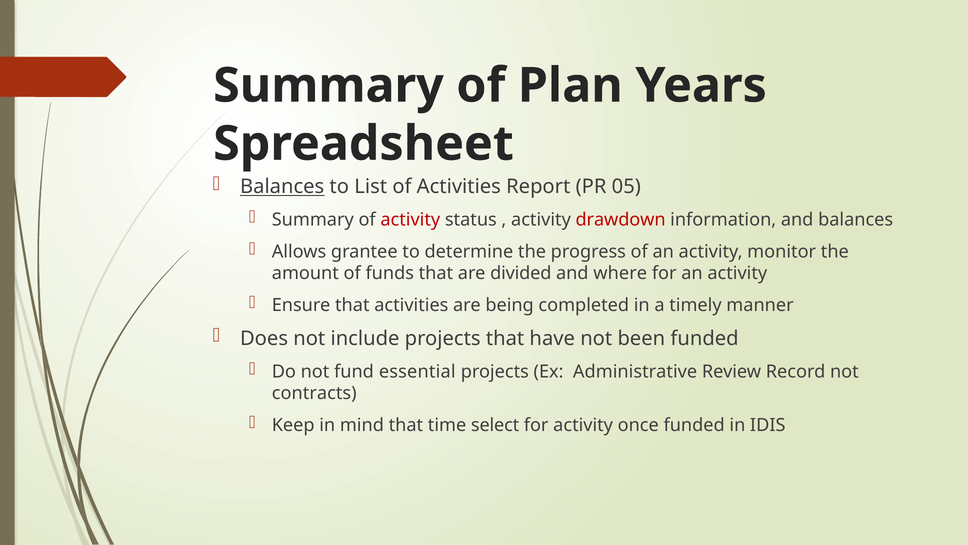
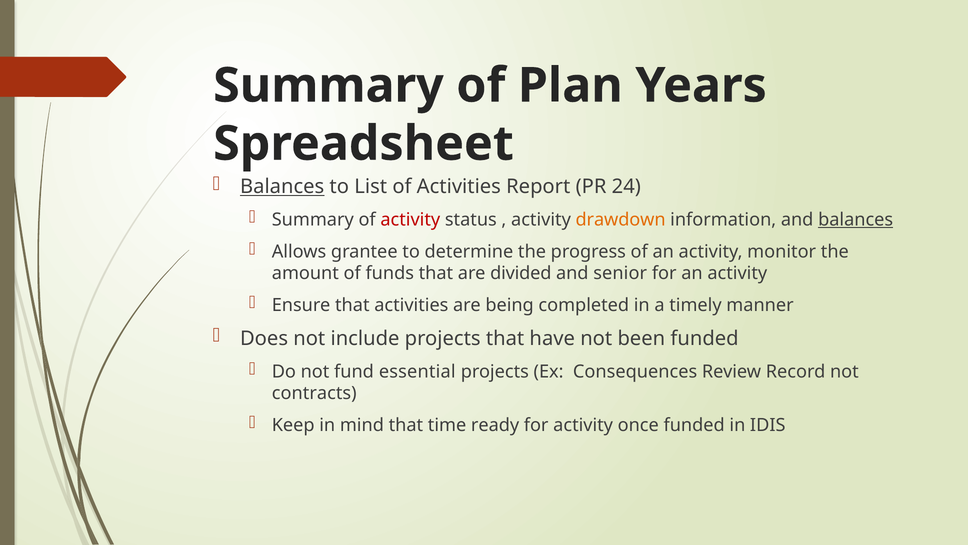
05: 05 -> 24
drawdown colour: red -> orange
balances at (856, 219) underline: none -> present
where: where -> senior
Administrative: Administrative -> Consequences
select: select -> ready
